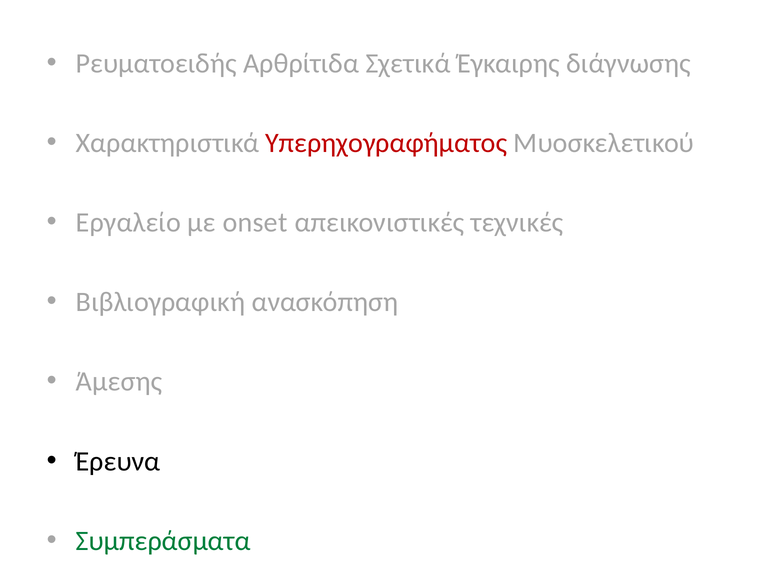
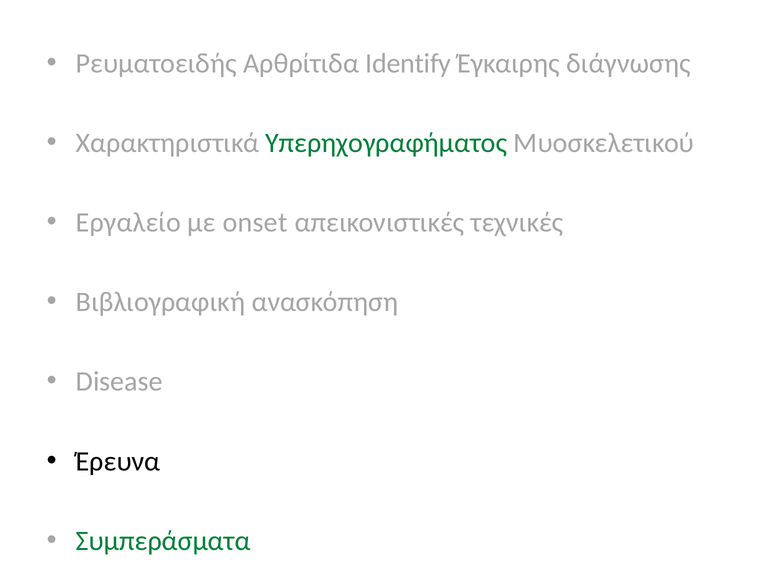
Σχετικά: Σχετικά -> Identify
Υπερηχογραφήματος colour: red -> green
Άμεσης: Άμεσης -> Disease
